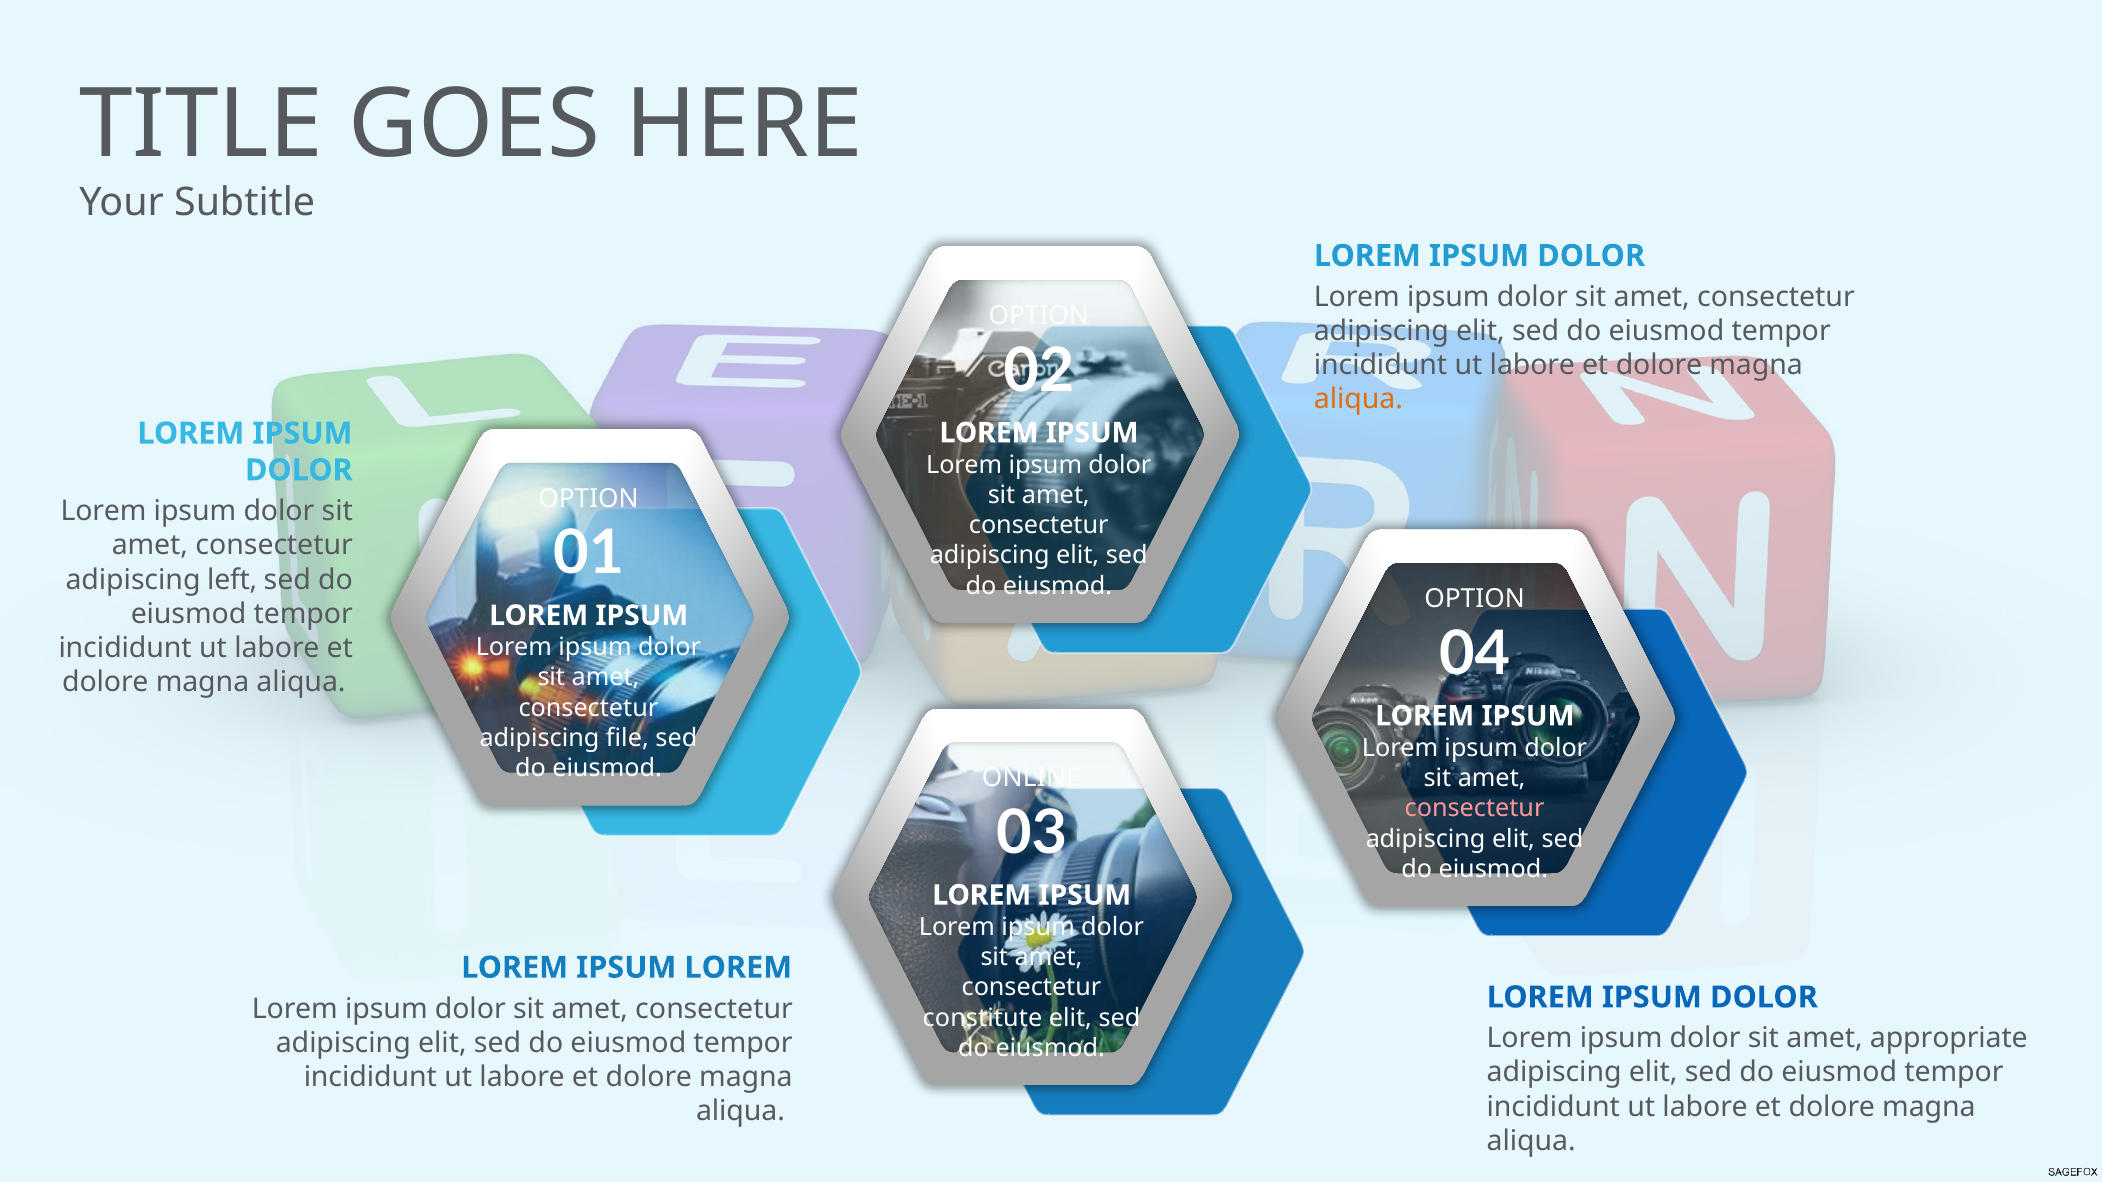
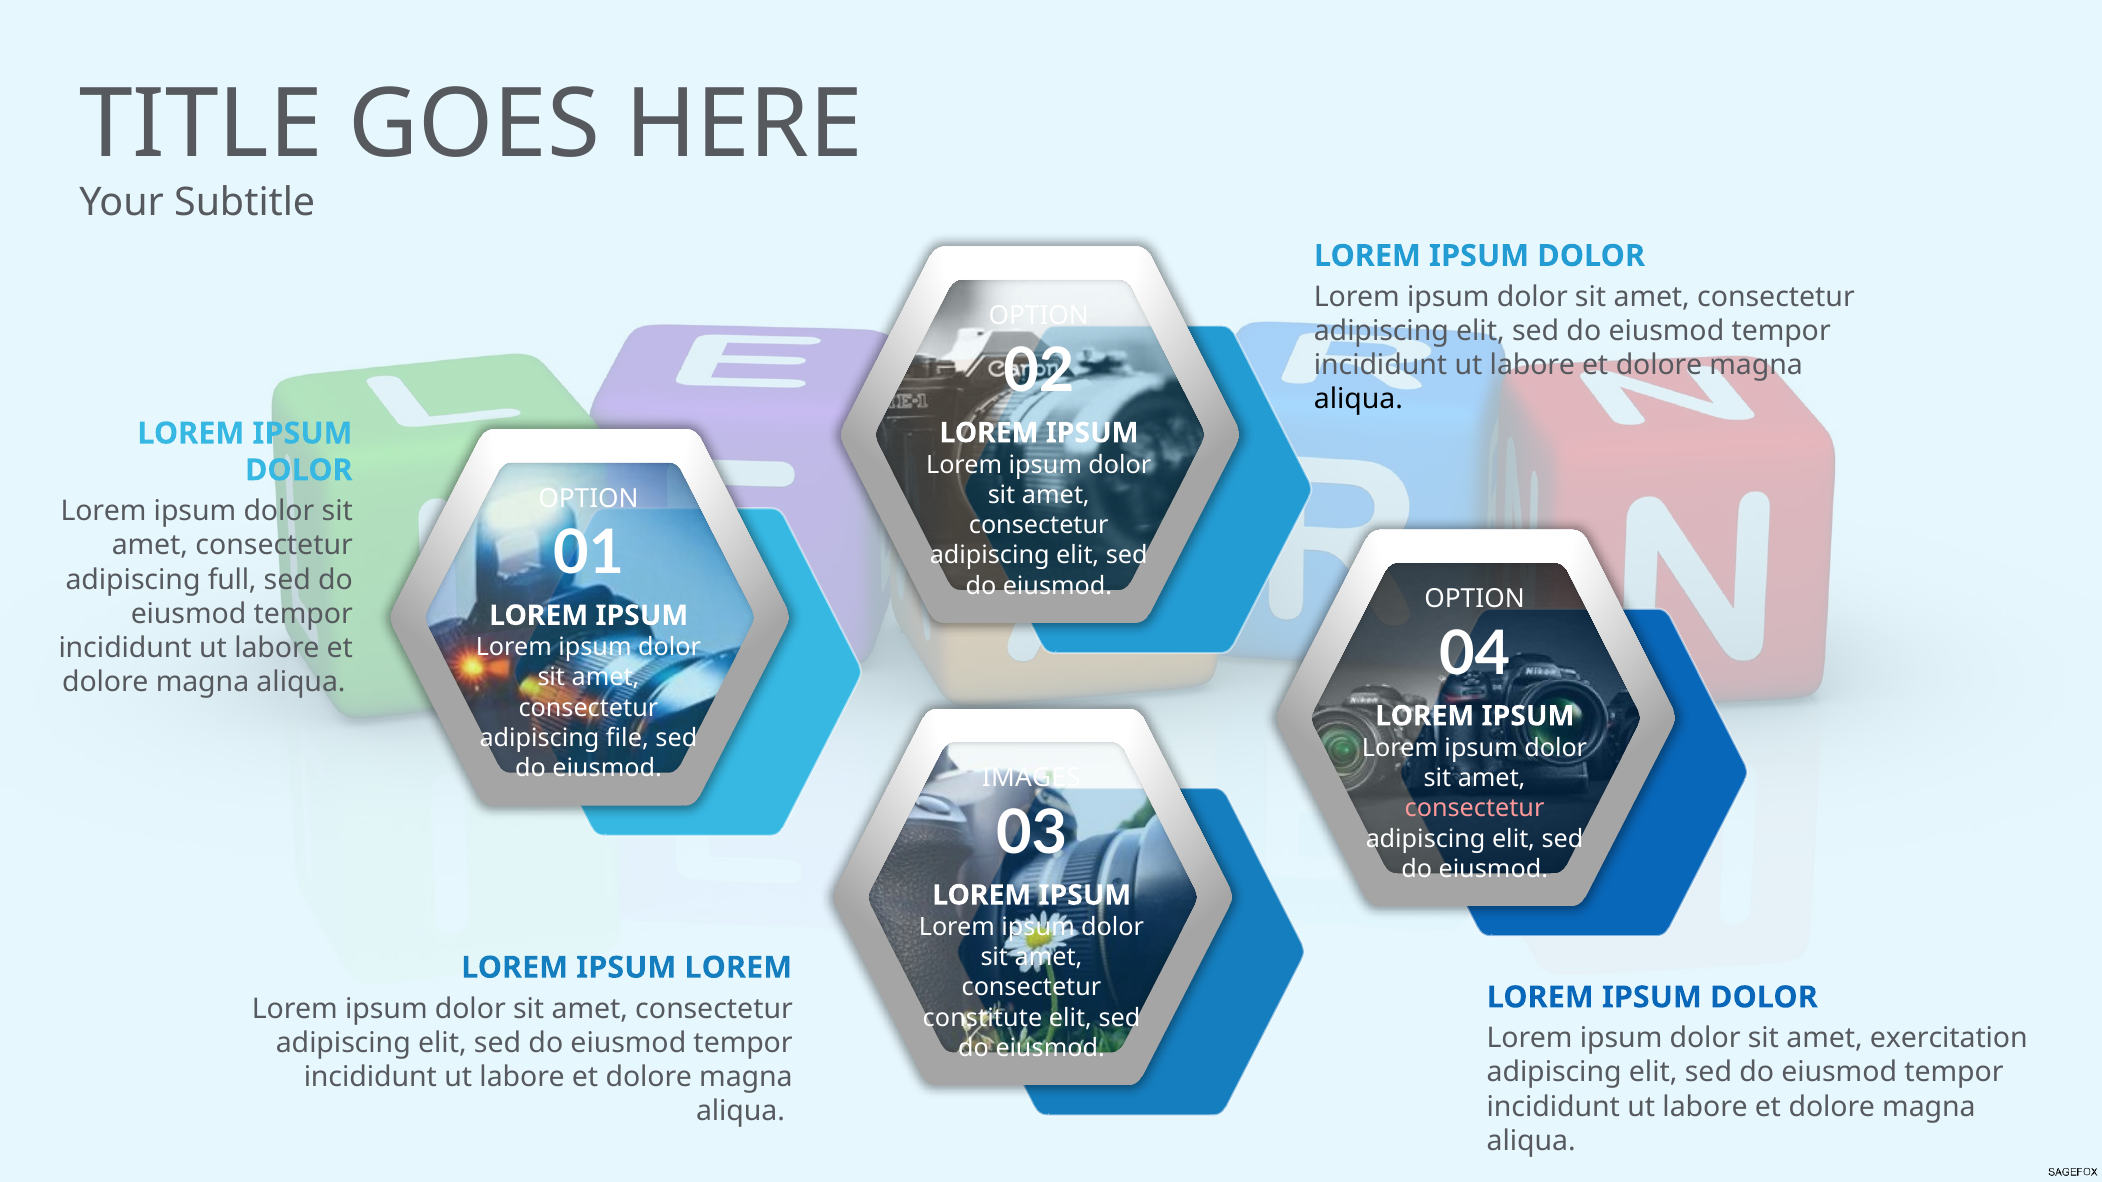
aliqua at (1358, 400) colour: orange -> black
left: left -> full
ONLINE: ONLINE -> IMAGES
appropriate: appropriate -> exercitation
